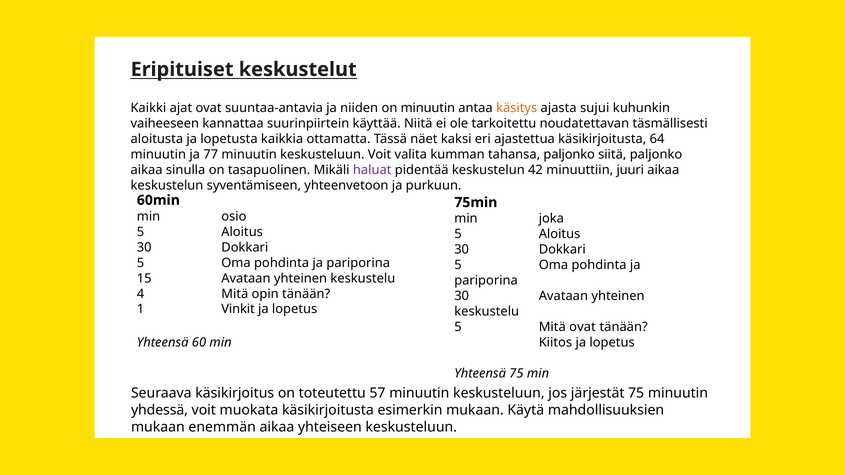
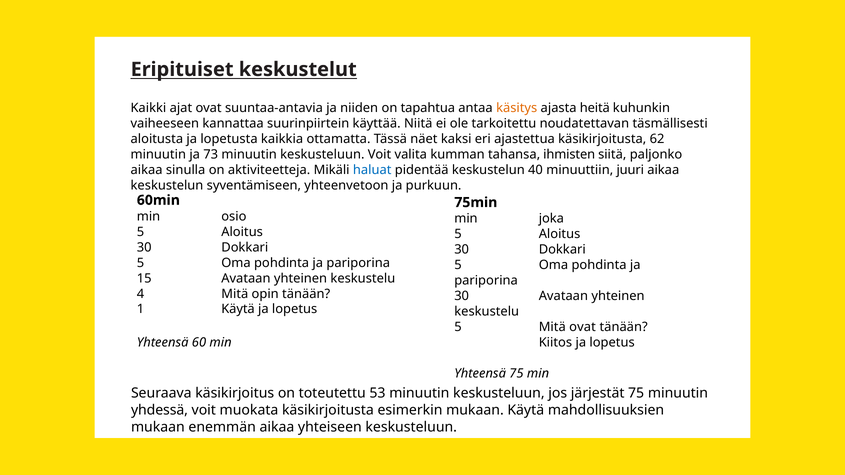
on minuutin: minuutin -> tapahtua
sujui: sujui -> heitä
64: 64 -> 62
77: 77 -> 73
tahansa paljonko: paljonko -> ihmisten
tasapuolinen: tasapuolinen -> aktiviteetteja
haluat colour: purple -> blue
42: 42 -> 40
1 Vinkit: Vinkit -> Käytä
57: 57 -> 53
